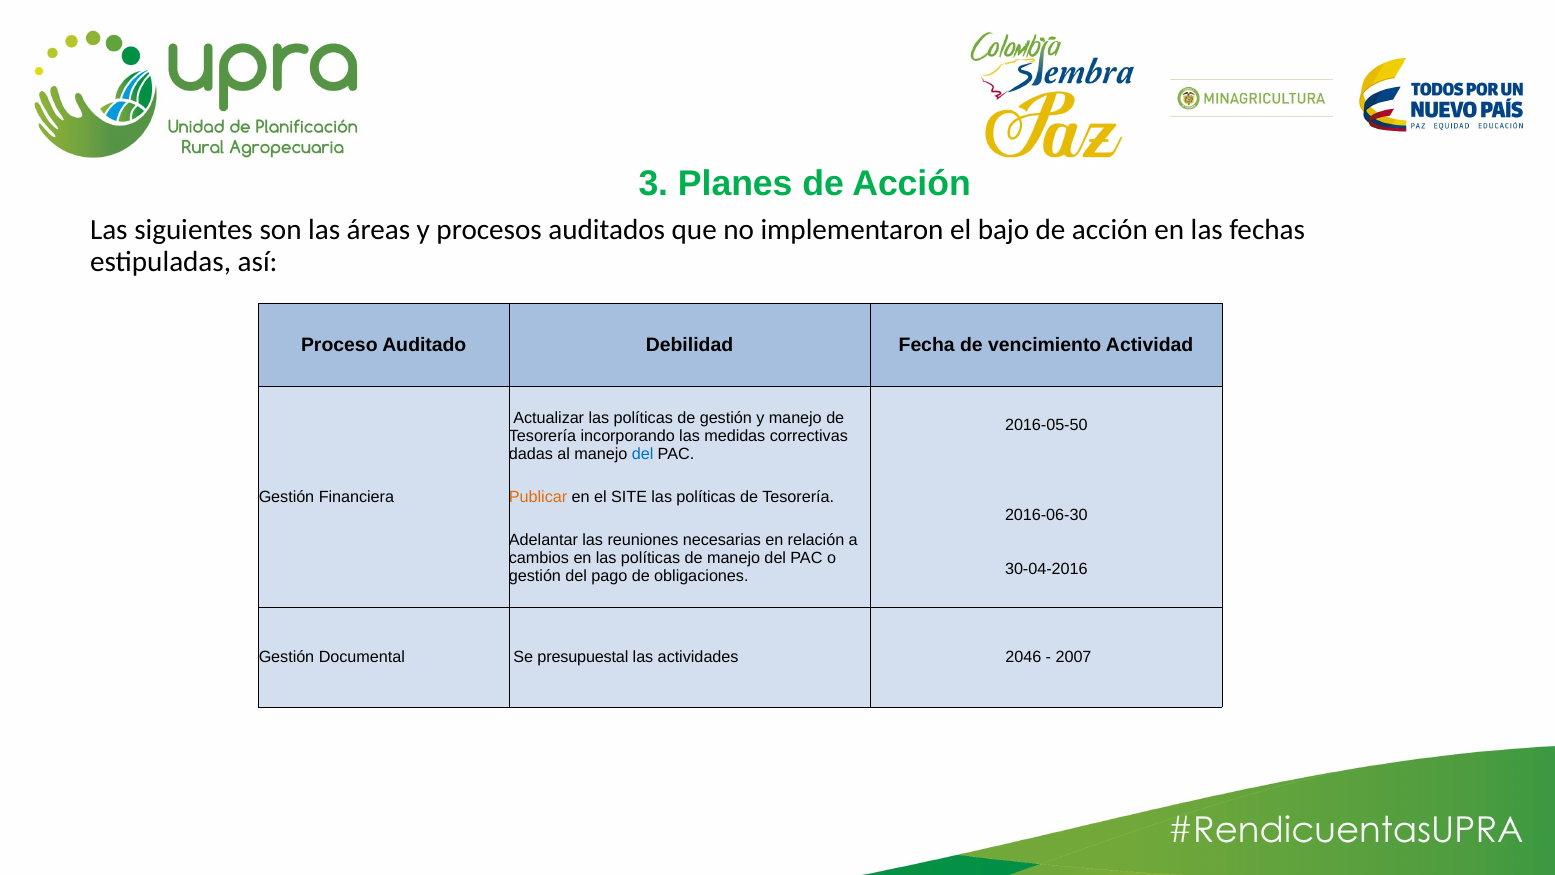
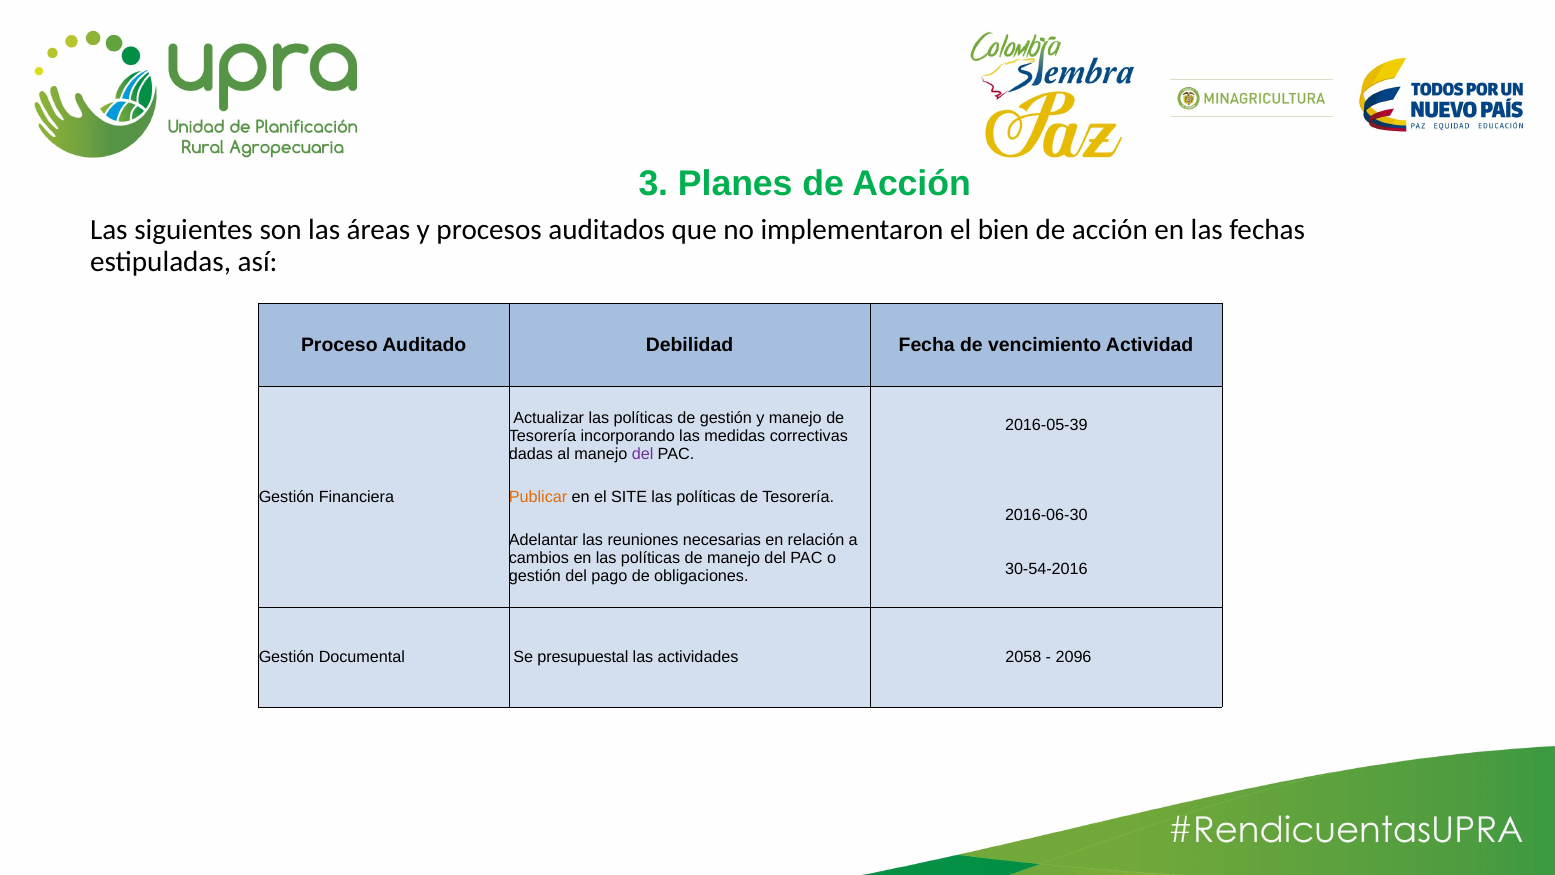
bajo: bajo -> bien
2016-05-50: 2016-05-50 -> 2016-05-39
del at (643, 454) colour: blue -> purple
30-04-2016: 30-04-2016 -> 30-54-2016
2046: 2046 -> 2058
2007: 2007 -> 2096
